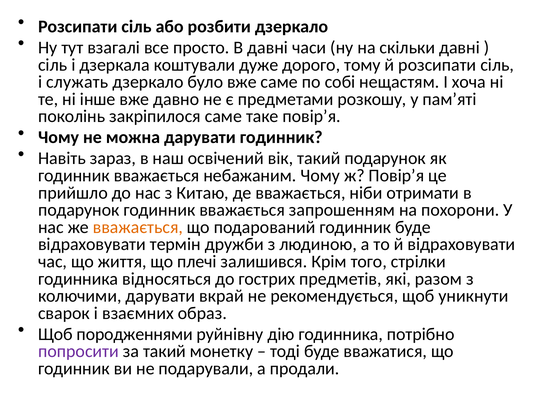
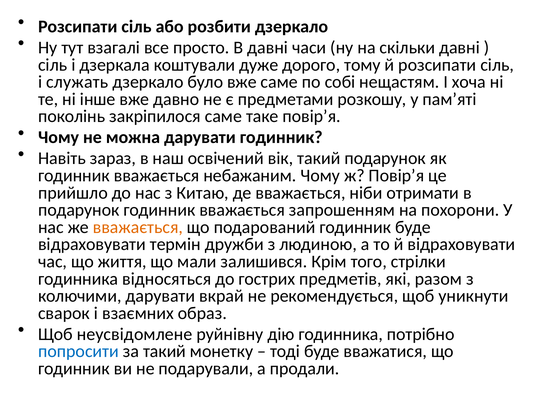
плечі: плечі -> мали
породженнями: породженнями -> неусвідомлене
попросити colour: purple -> blue
